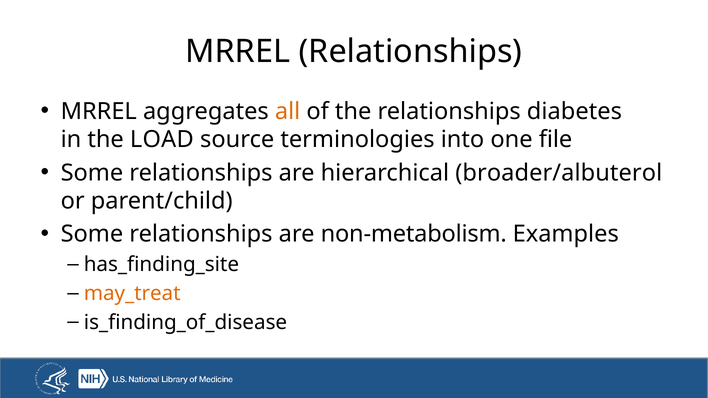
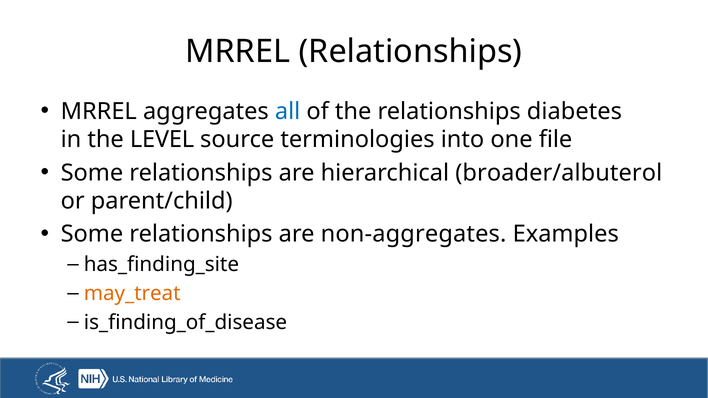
all colour: orange -> blue
LOAD: LOAD -> LEVEL
non-metabolism: non-metabolism -> non-aggregates
